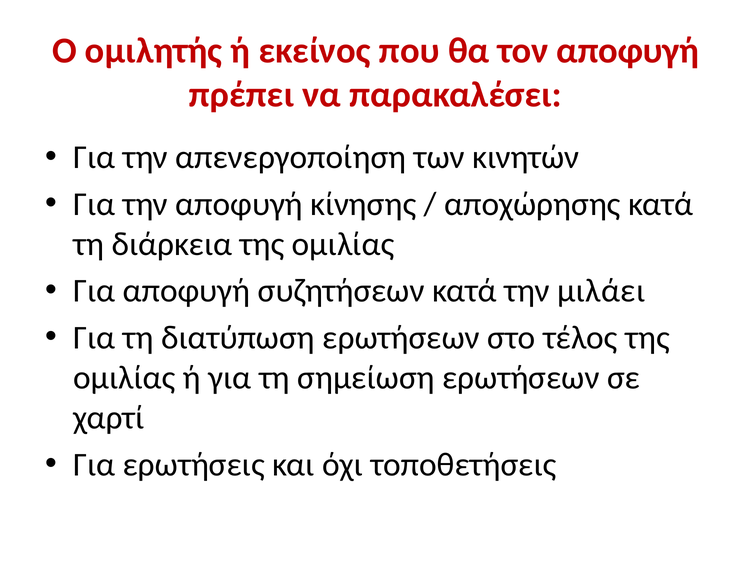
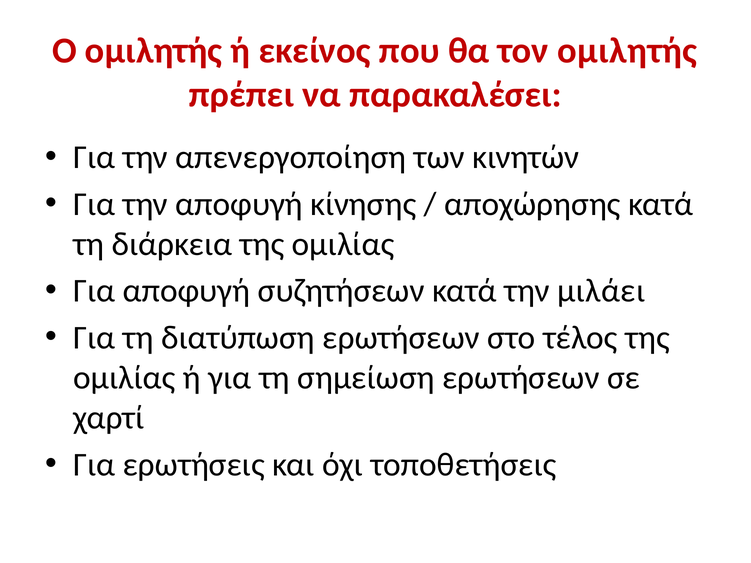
τον αποφυγή: αποφυγή -> ομιλητής
